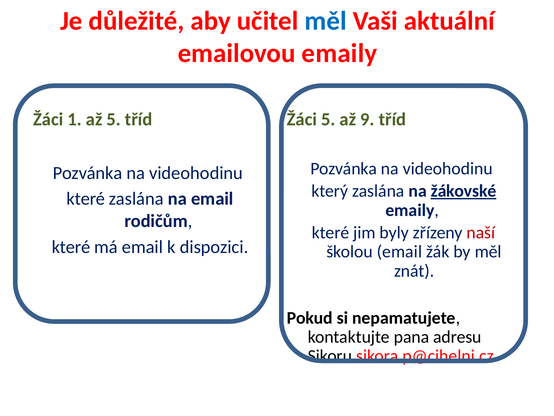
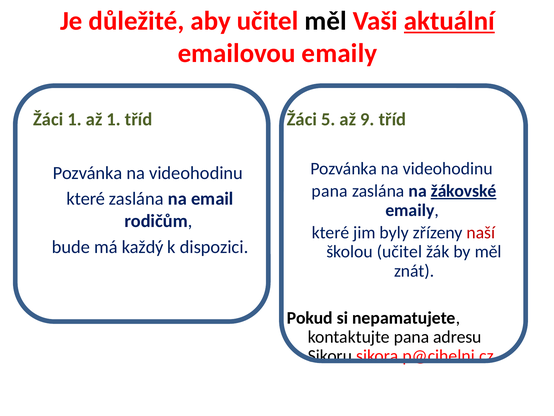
měl at (326, 21) colour: blue -> black
aktuální underline: none -> present
až 5: 5 -> 1
který at (330, 191): který -> pana
které at (71, 247): které -> bude
má email: email -> každý
školou email: email -> učitel
